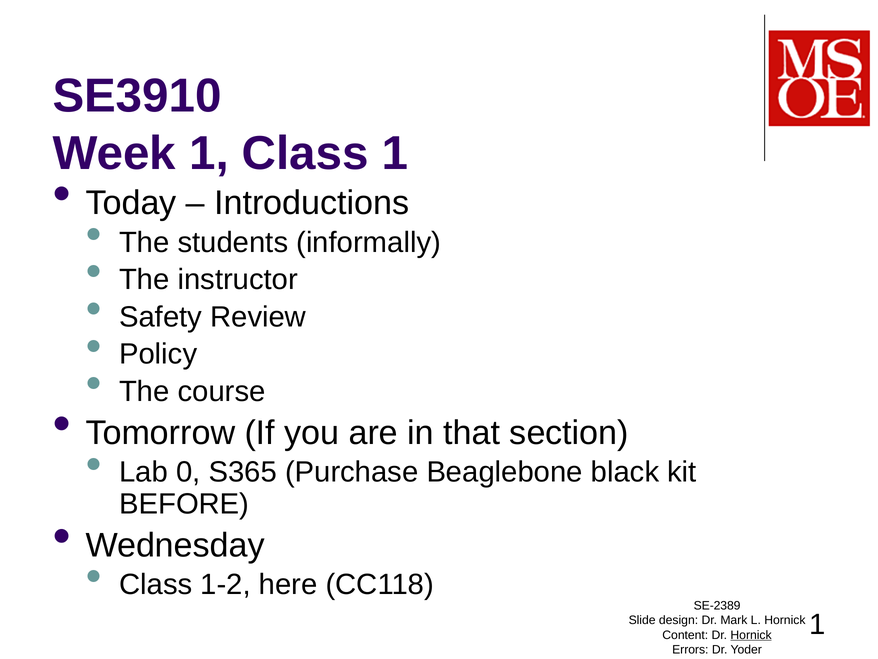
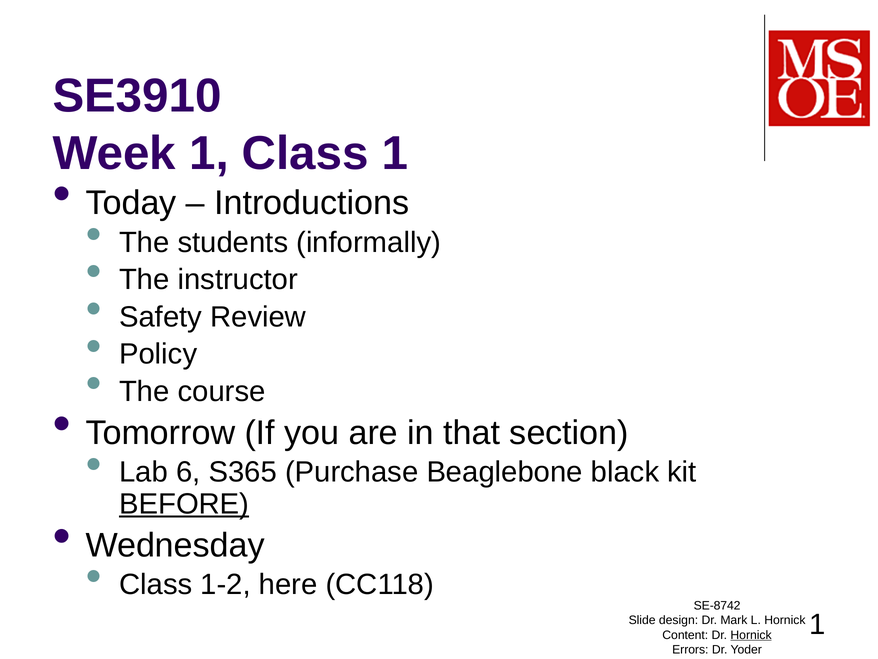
0: 0 -> 6
BEFORE underline: none -> present
SE-2389: SE-2389 -> SE-8742
